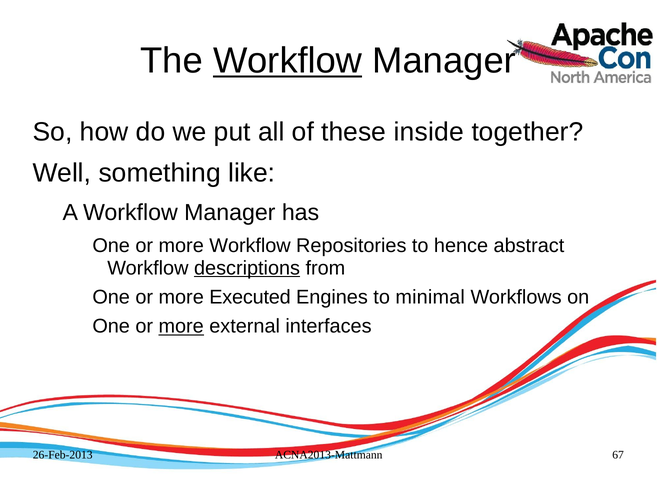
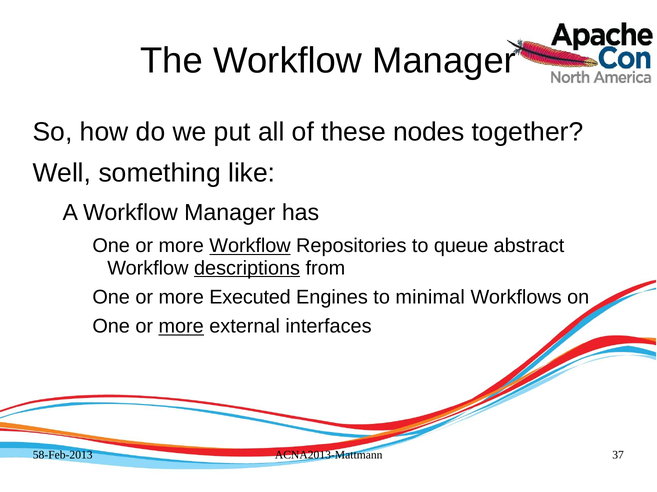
Workflow at (288, 61) underline: present -> none
inside: inside -> nodes
Workflow at (250, 246) underline: none -> present
hence: hence -> queue
26-Feb-2013: 26-Feb-2013 -> 58-Feb-2013
67: 67 -> 37
